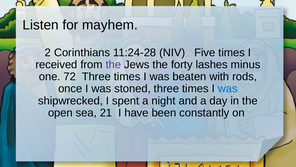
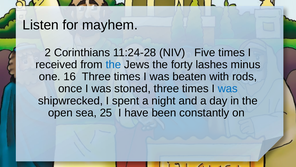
the at (113, 64) colour: purple -> blue
72: 72 -> 16
21: 21 -> 25
